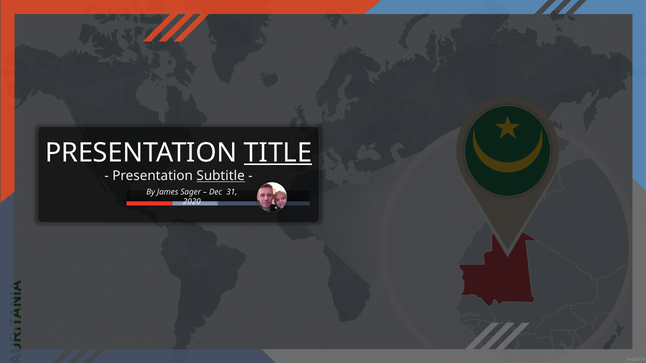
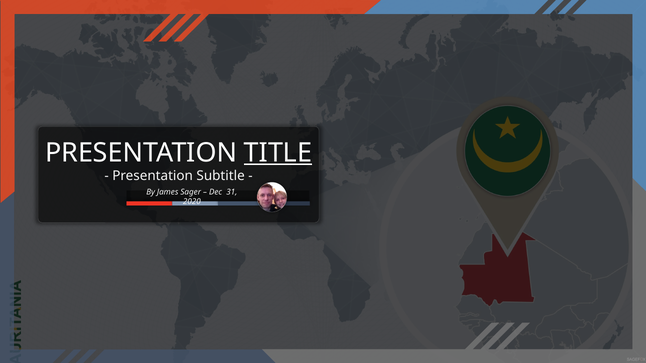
Subtitle underline: present -> none
